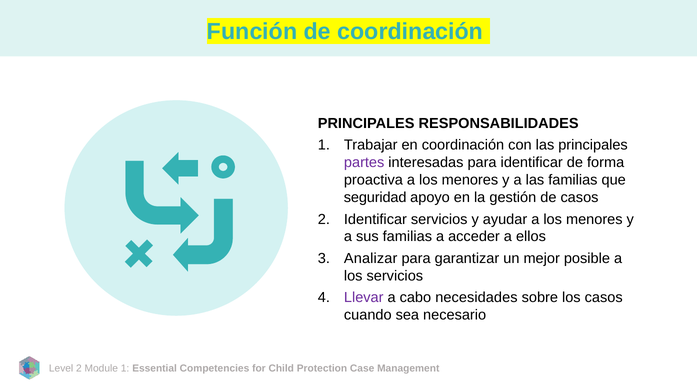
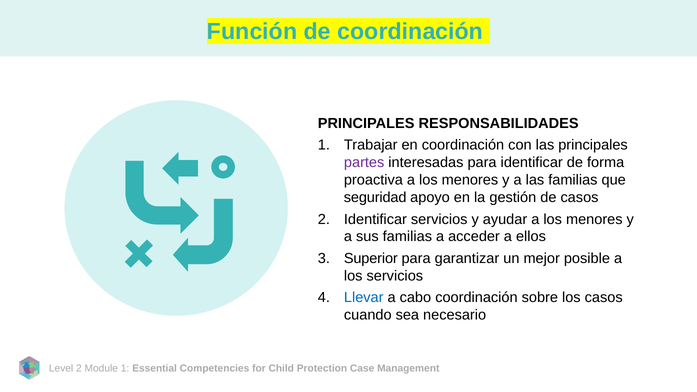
Analizar: Analizar -> Superior
Llevar colour: purple -> blue
cabo necesidades: necesidades -> coordinación
